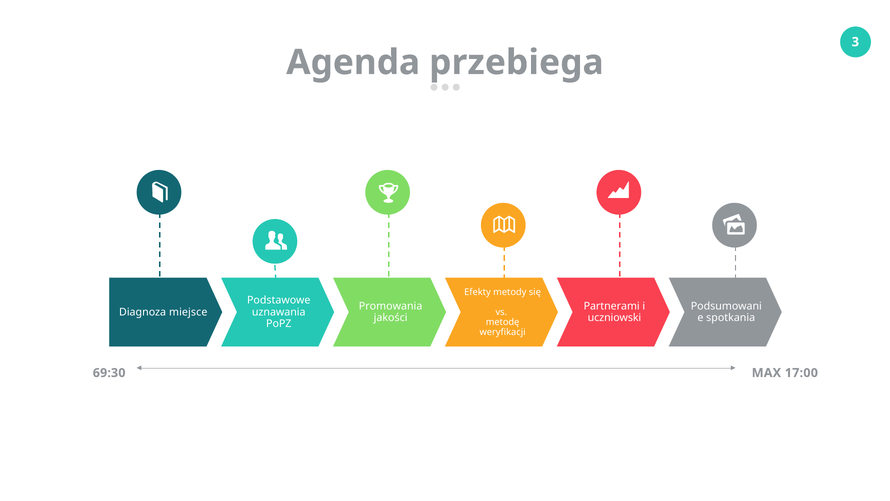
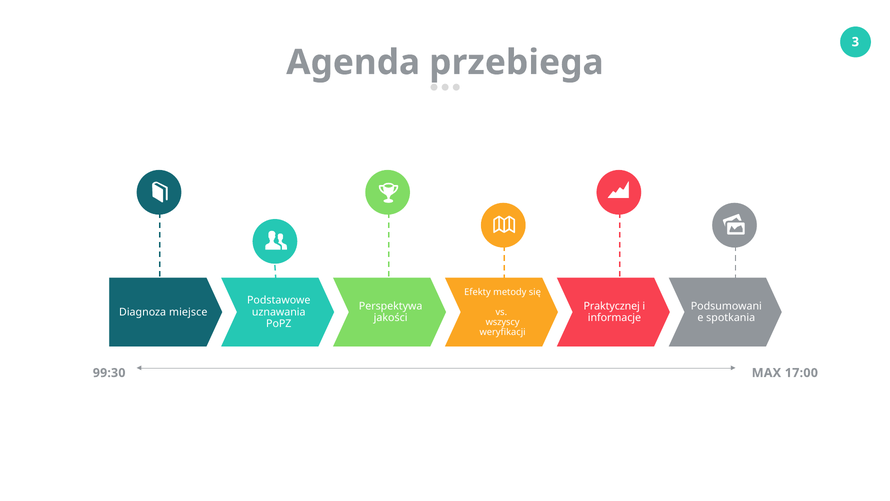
Promowania: Promowania -> Perspektywa
Partnerami: Partnerami -> Praktycznej
uczniowski: uczniowski -> informacje
metodę: metodę -> wszyscy
69:30: 69:30 -> 99:30
